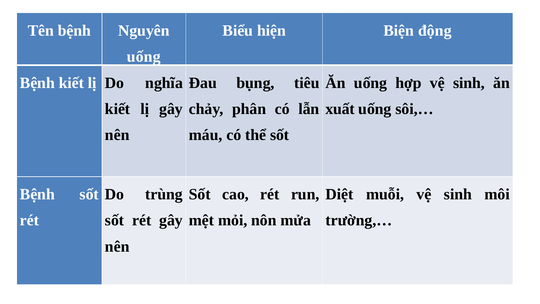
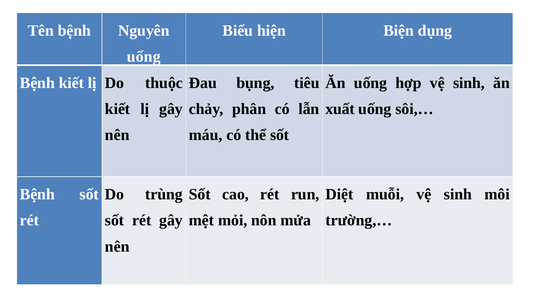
động: động -> dụng
nghĩa: nghĩa -> thuộc
